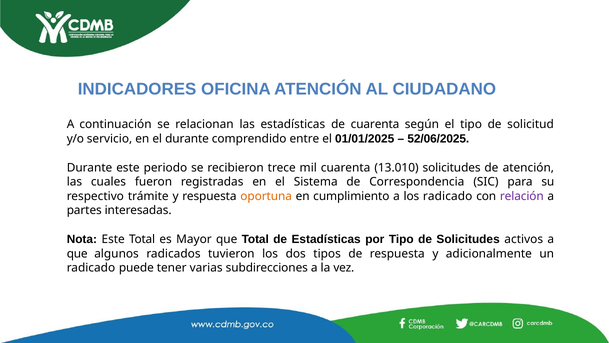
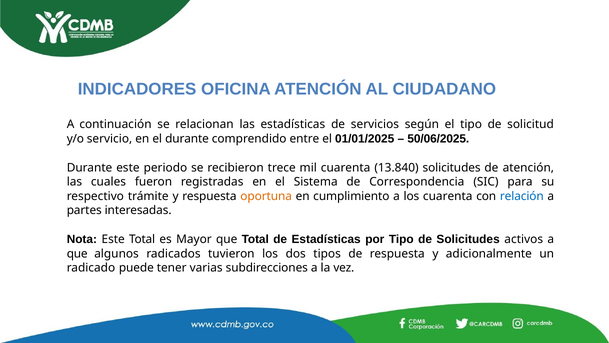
de cuarenta: cuarenta -> servicios
52/06/2025: 52/06/2025 -> 50/06/2025
13.010: 13.010 -> 13.840
los radicado: radicado -> cuarenta
relación colour: purple -> blue
